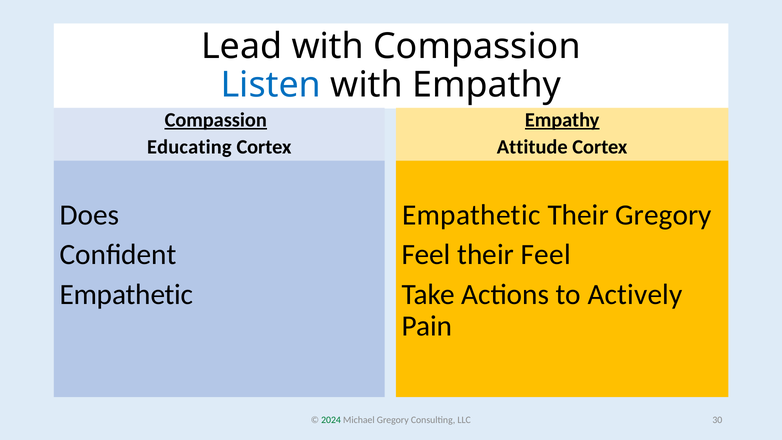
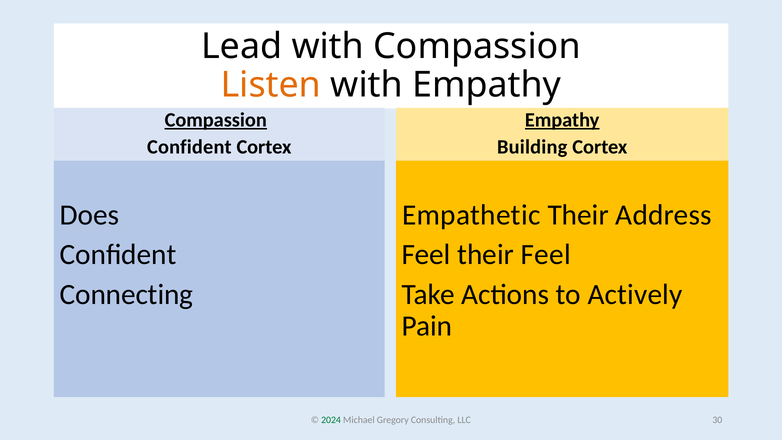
Listen colour: blue -> orange
Educating at (189, 147): Educating -> Confident
Attitude: Attitude -> Building
Their Gregory: Gregory -> Address
Empathetic at (127, 294): Empathetic -> Connecting
